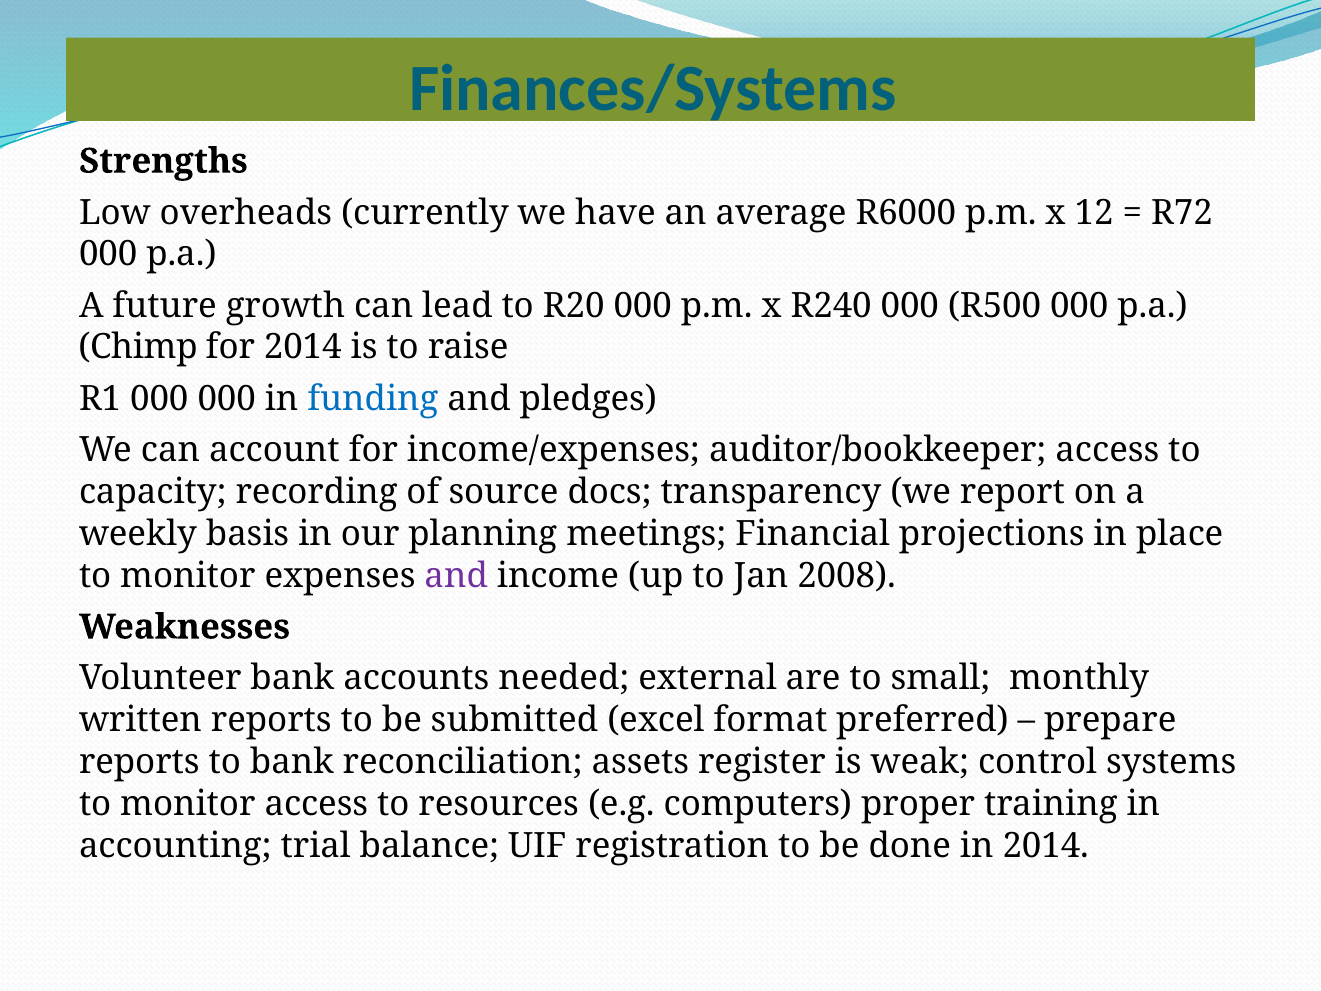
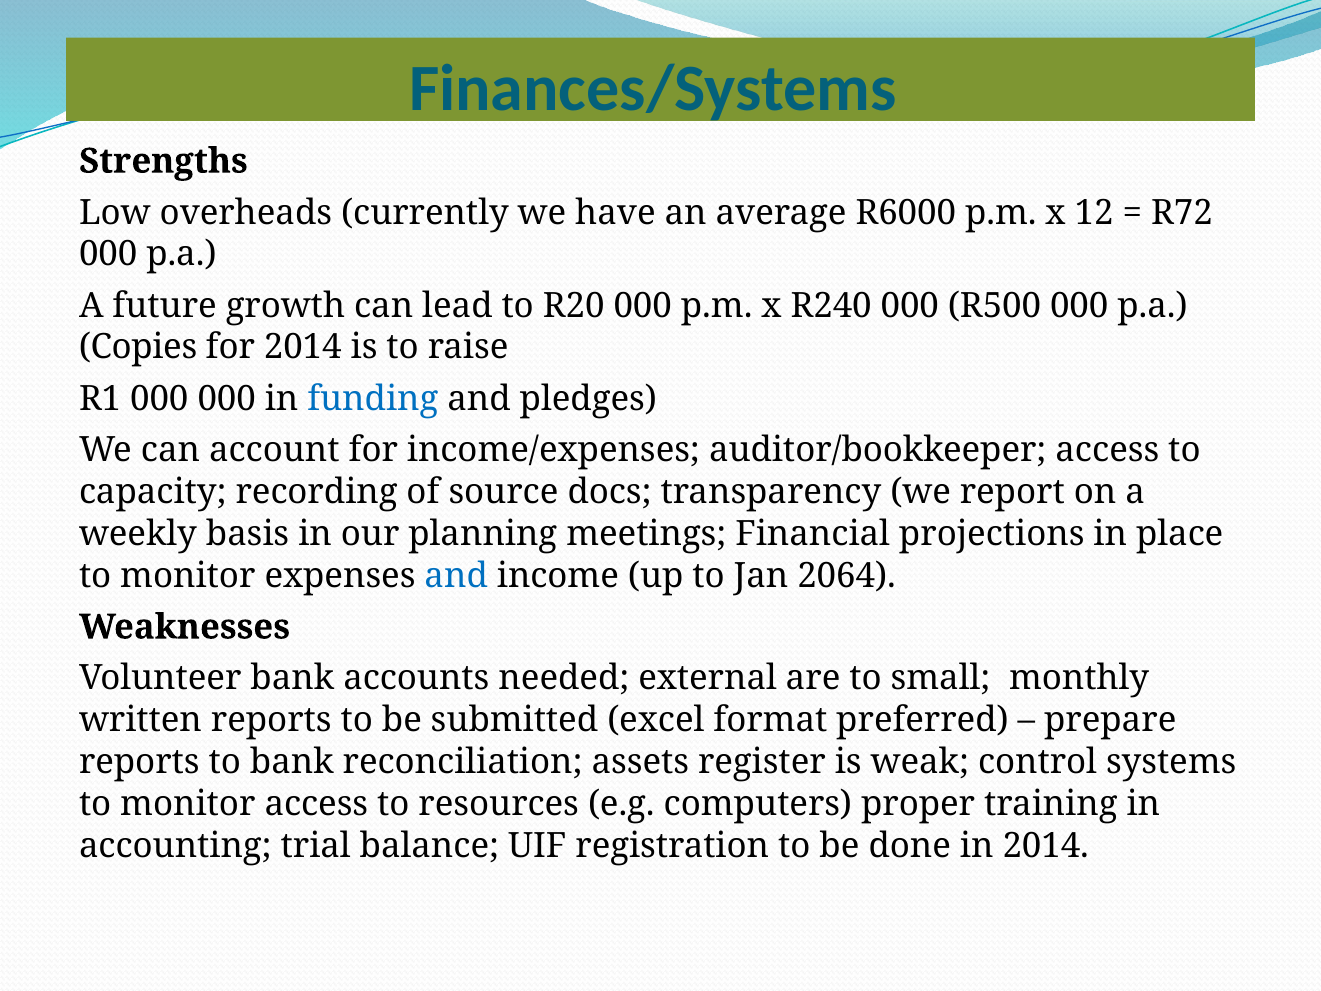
Chimp: Chimp -> Copies
and at (456, 576) colour: purple -> blue
2008: 2008 -> 2064
